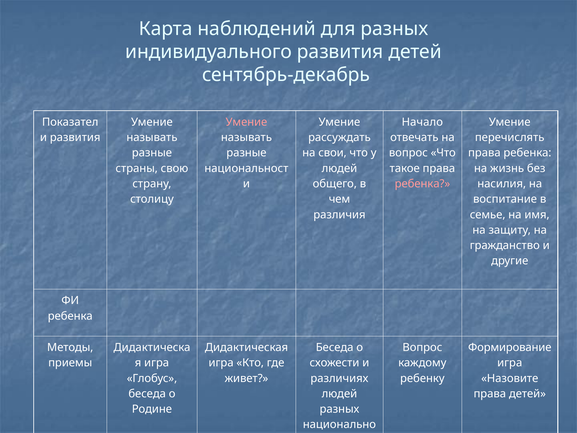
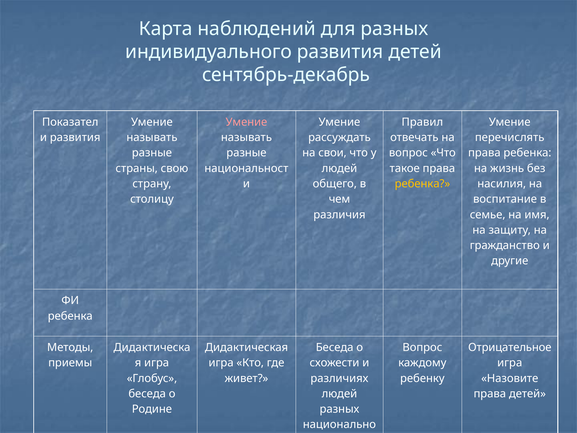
Начало: Начало -> Правил
ребенка at (422, 184) colour: pink -> yellow
Формирование: Формирование -> Отрицательное
